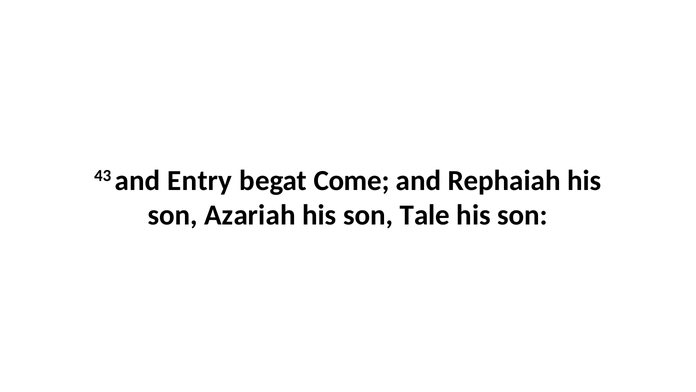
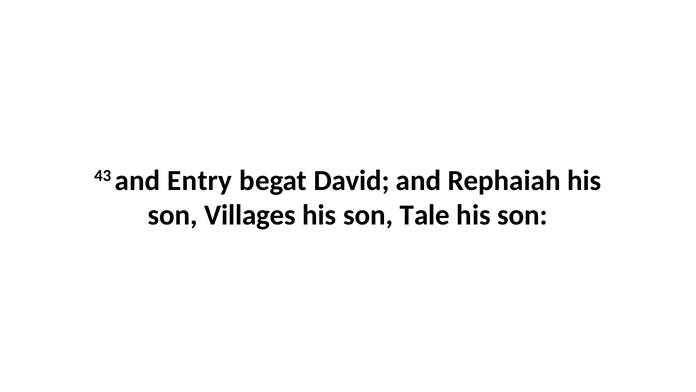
Come: Come -> David
Azariah: Azariah -> Villages
